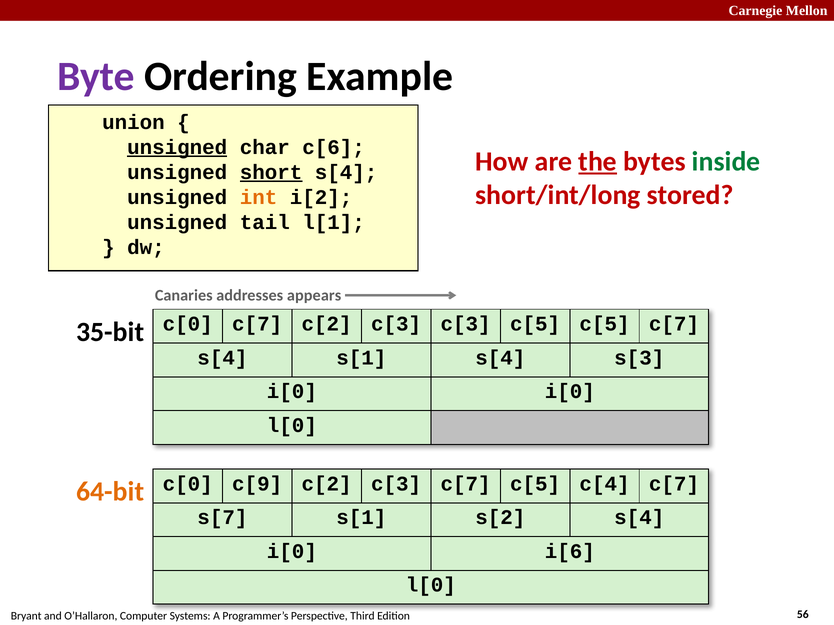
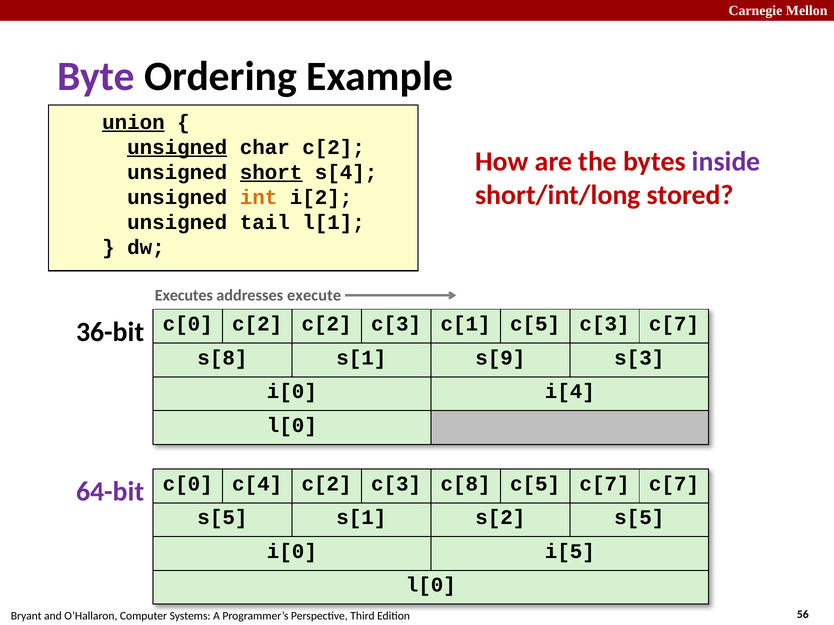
union underline: none -> present
char c[6: c[6 -> c[2
the underline: present -> none
inside colour: green -> purple
Canaries: Canaries -> Executes
appears: appears -> execute
c[0 c[7: c[7 -> c[2
c[3 c[3: c[3 -> c[1
c[5 c[5: c[5 -> c[3
35-bit: 35-bit -> 36-bit
s[4 at (222, 358): s[4 -> s[8
s[1 s[4: s[4 -> s[9
i[0 i[0: i[0 -> i[4
c[9: c[9 -> c[4
c[3 c[7: c[7 -> c[8
c[5 c[4: c[4 -> c[7
64-bit colour: orange -> purple
s[7 at (222, 518): s[7 -> s[5
s[2 s[4: s[4 -> s[5
i[6: i[6 -> i[5
